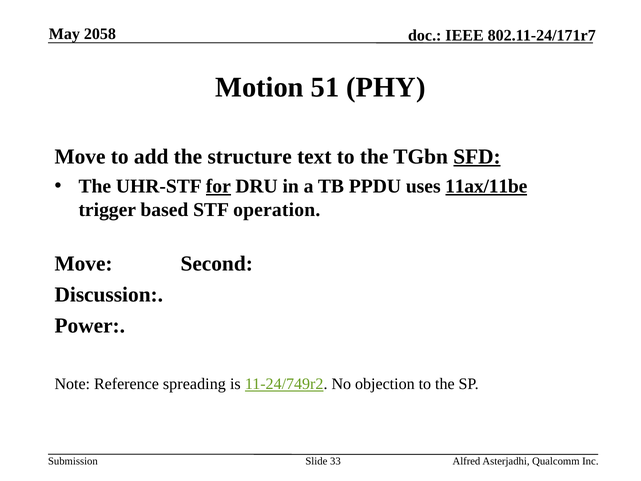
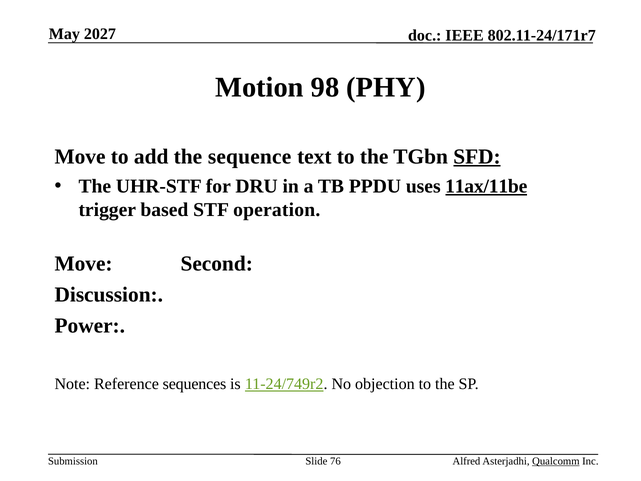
2058: 2058 -> 2027
51: 51 -> 98
structure: structure -> sequence
for underline: present -> none
spreading: spreading -> sequences
33: 33 -> 76
Qualcomm underline: none -> present
